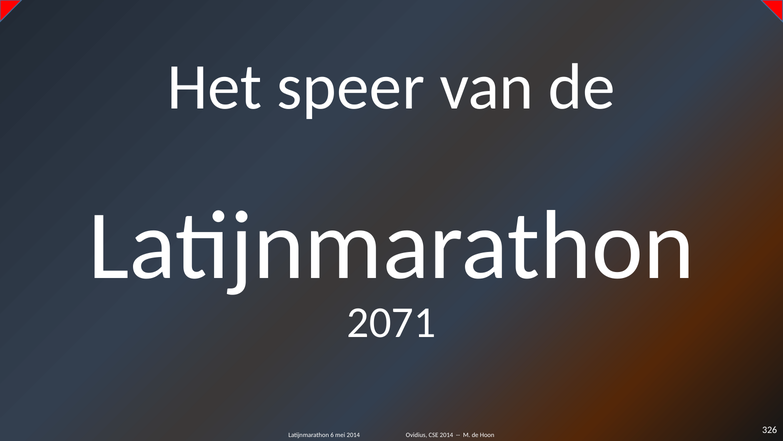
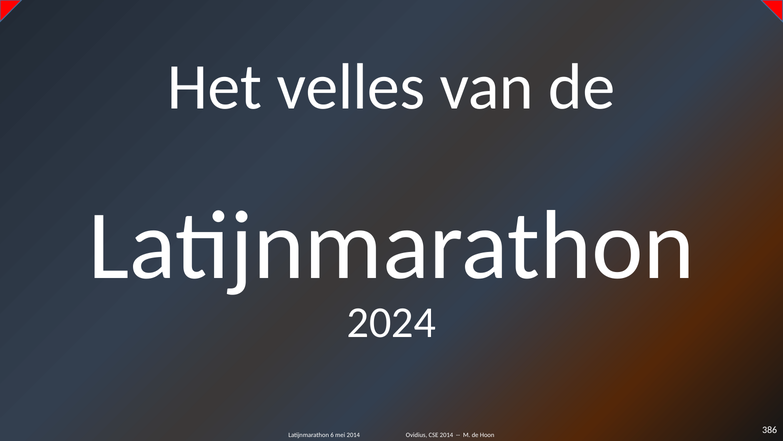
speer: speer -> velles
2071: 2071 -> 2024
326: 326 -> 386
